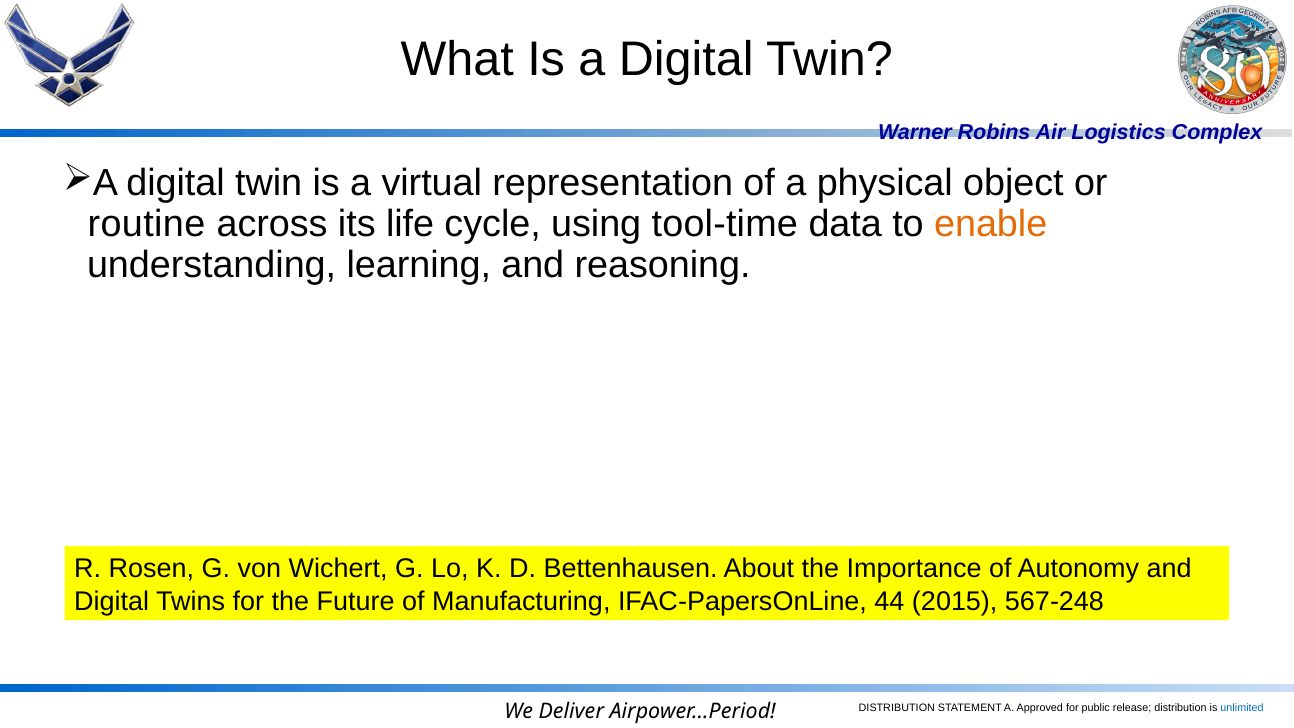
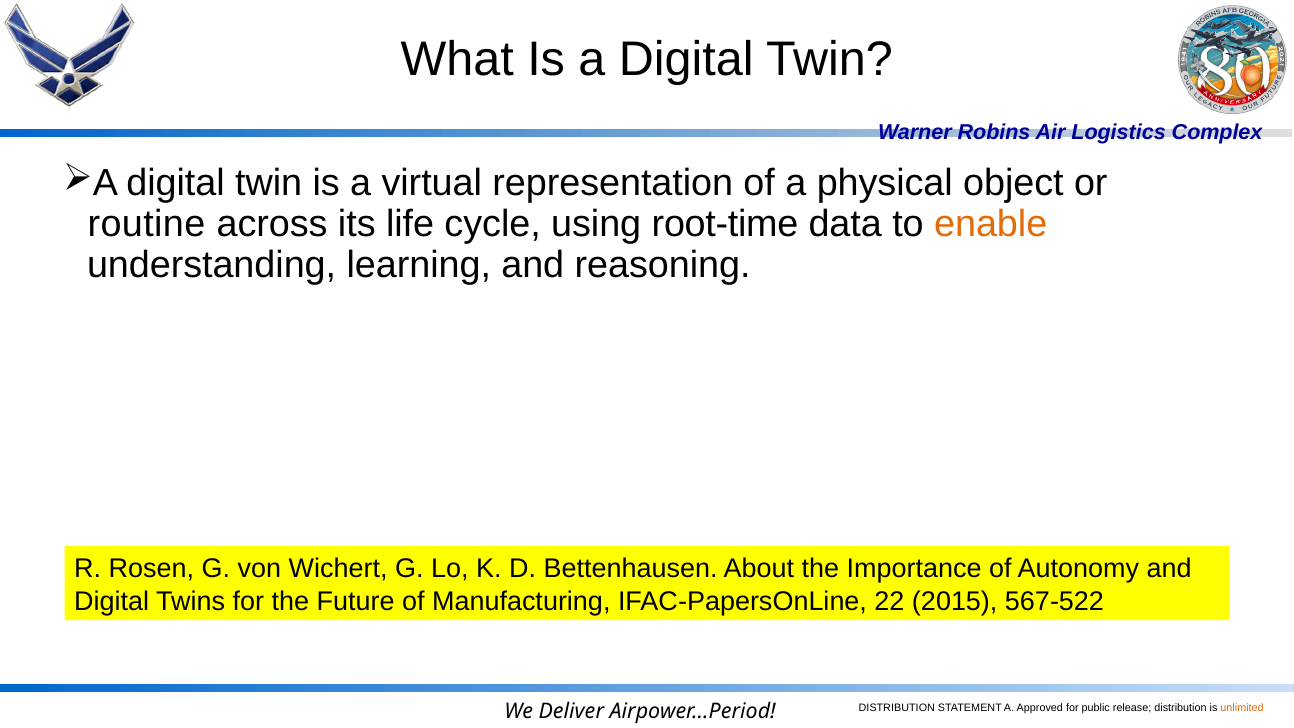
tool-time: tool-time -> root-time
44: 44 -> 22
567-248: 567-248 -> 567-522
unlimited colour: blue -> orange
